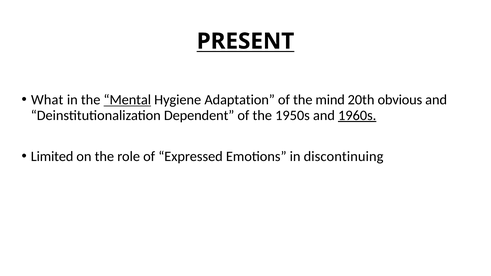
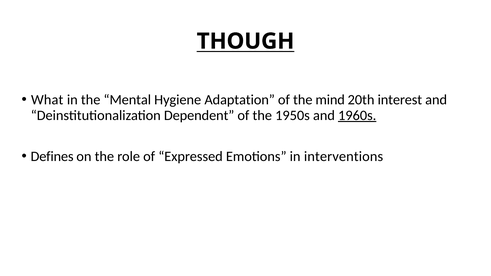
PRESENT: PRESENT -> THOUGH
Mental underline: present -> none
obvious: obvious -> interest
Limited: Limited -> Defines
discontinuing: discontinuing -> interventions
